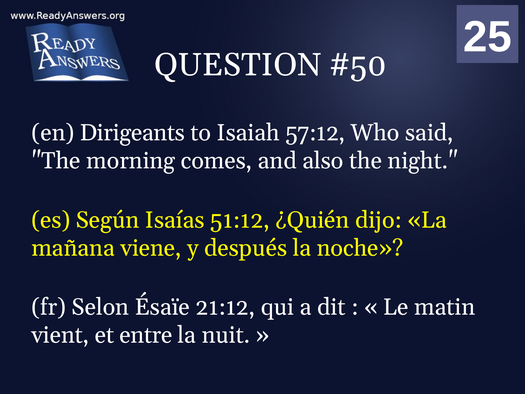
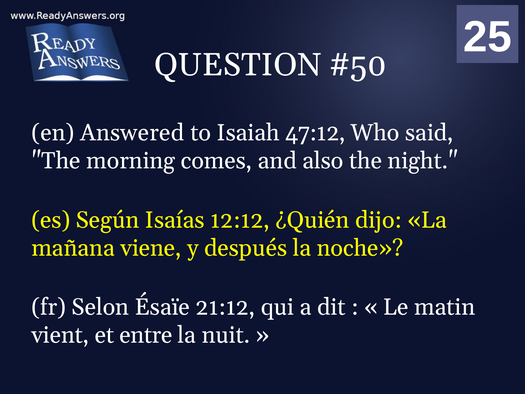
Dirigeants: Dirigeants -> Answered
57:12: 57:12 -> 47:12
51:12: 51:12 -> 12:12
